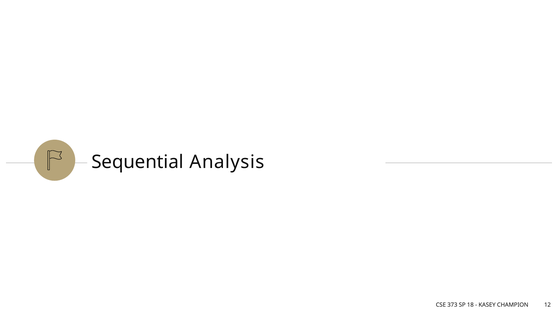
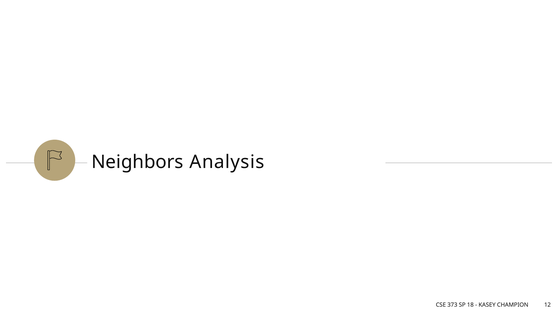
Sequential: Sequential -> Neighbors
